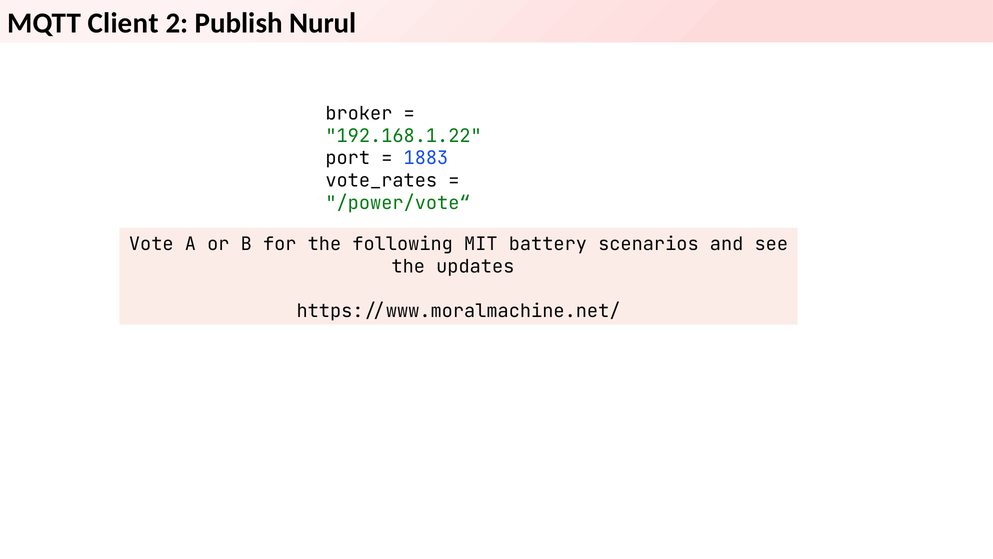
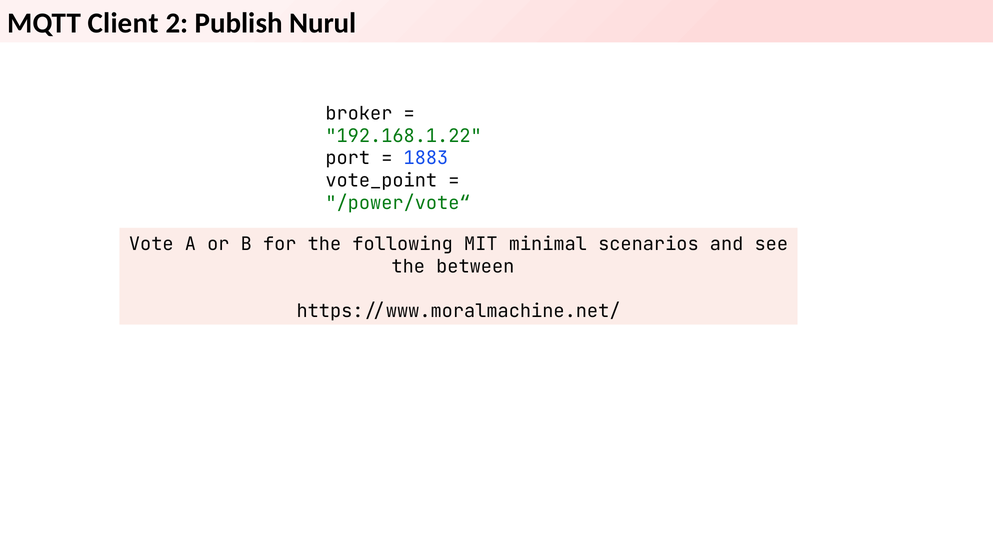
vote_rates: vote_rates -> vote_point
battery: battery -> minimal
updates: updates -> between
